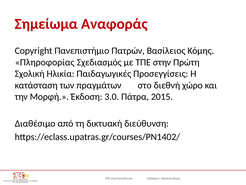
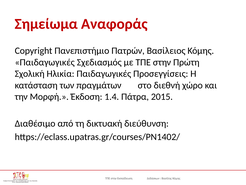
Πληροφορίας at (45, 62): Πληροφορίας -> Παιδαγωγικές
3.0: 3.0 -> 1.4
